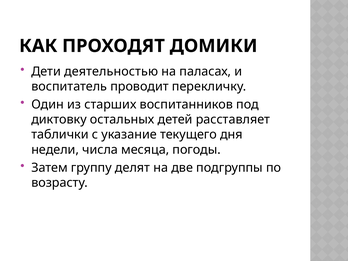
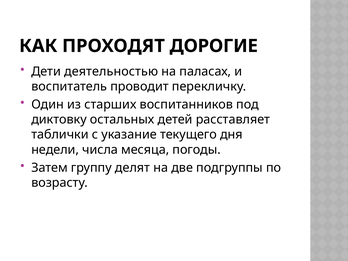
ДОМИКИ: ДОМИКИ -> ДОРОГИЕ
